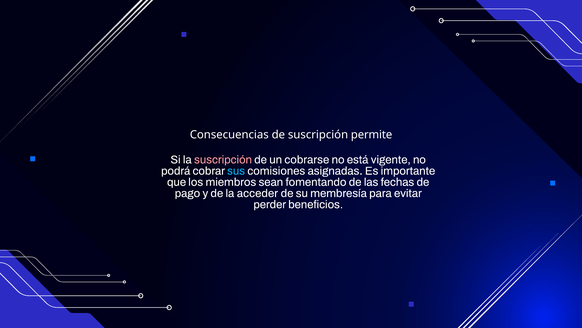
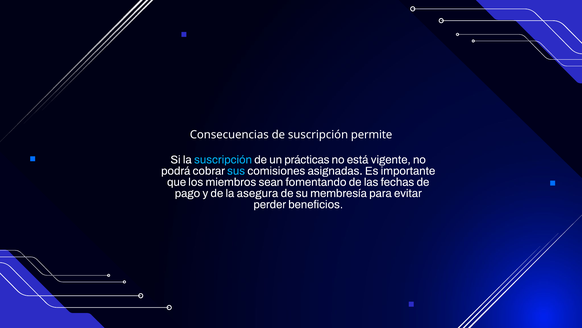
suscripción at (223, 159) colour: pink -> light blue
cobrarse: cobrarse -> prácticas
acceder: acceder -> asegura
